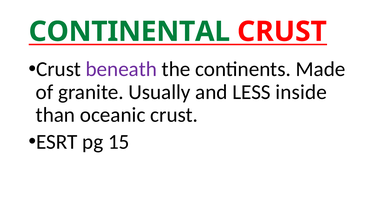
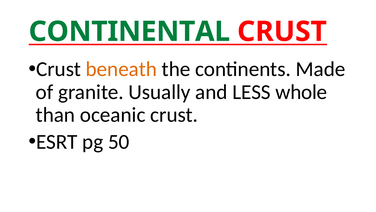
beneath colour: purple -> orange
inside: inside -> whole
15: 15 -> 50
